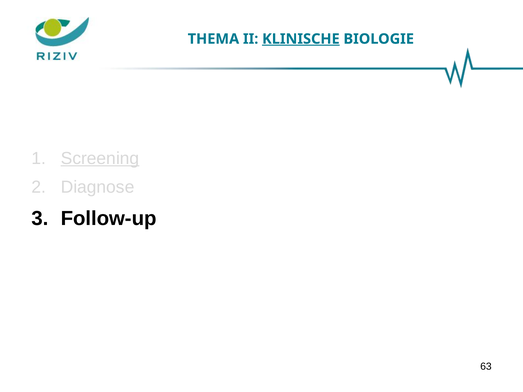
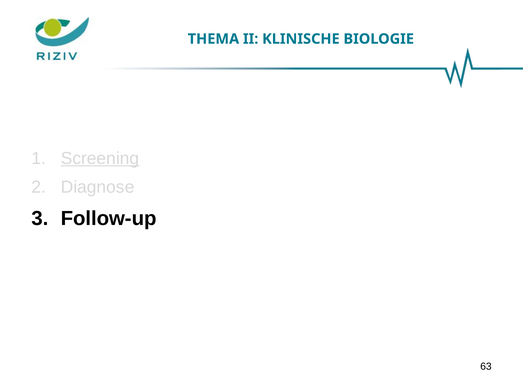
KLINISCHE underline: present -> none
